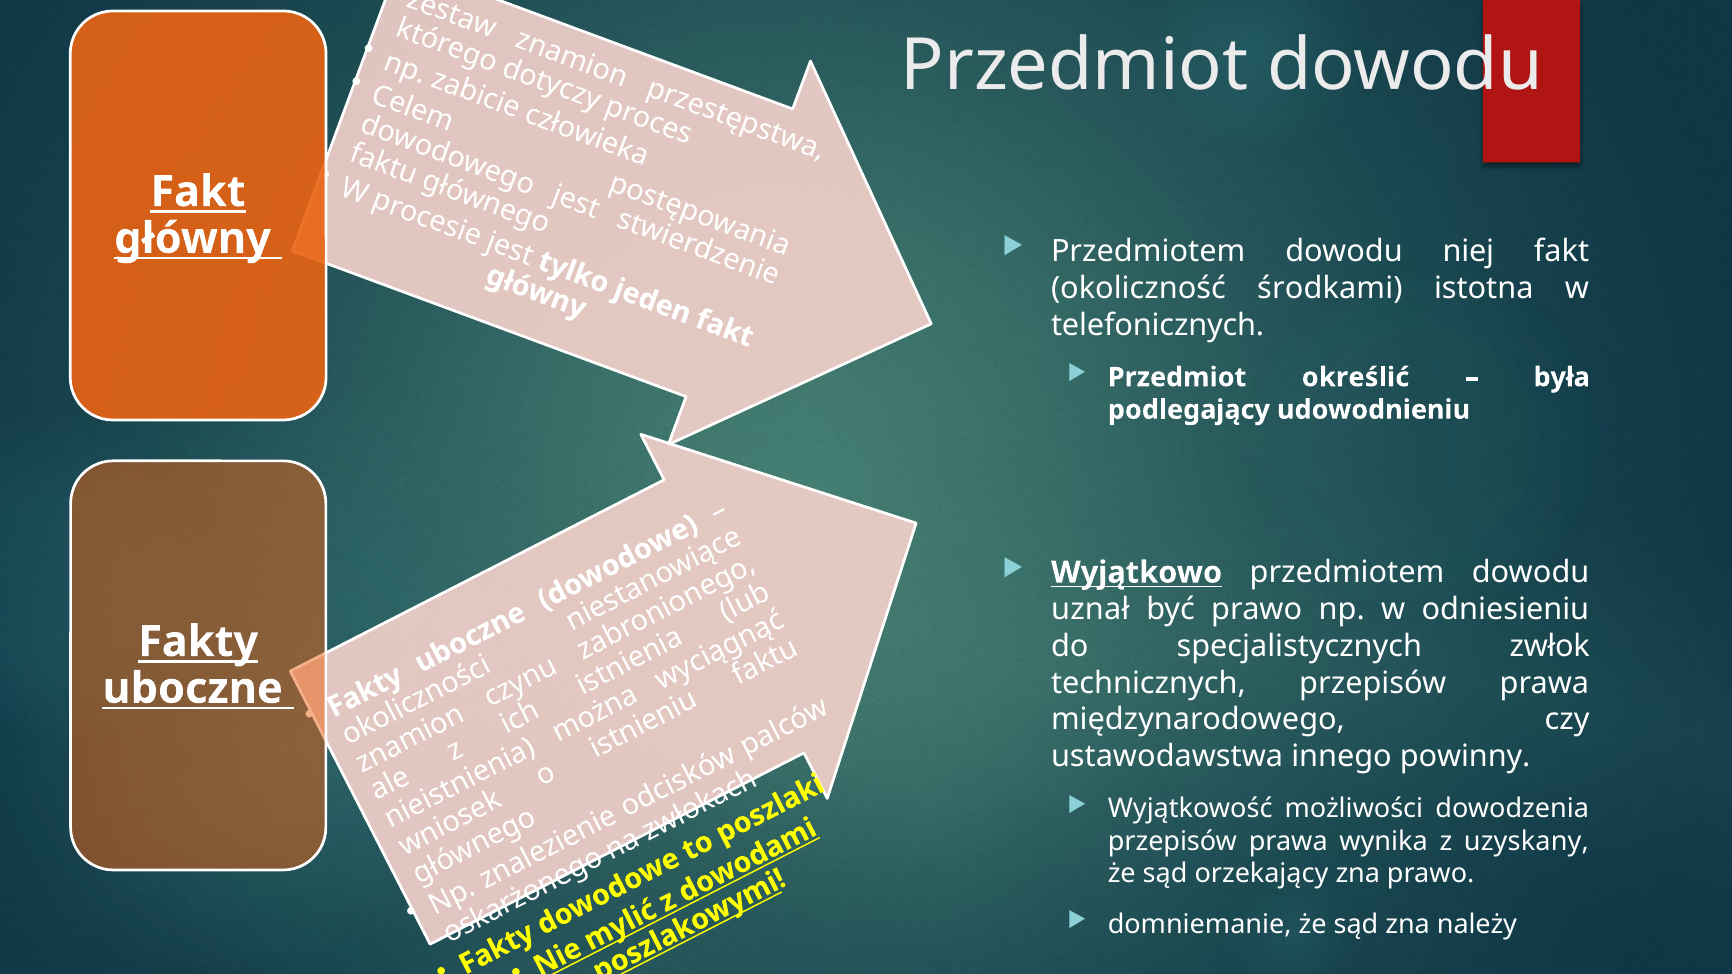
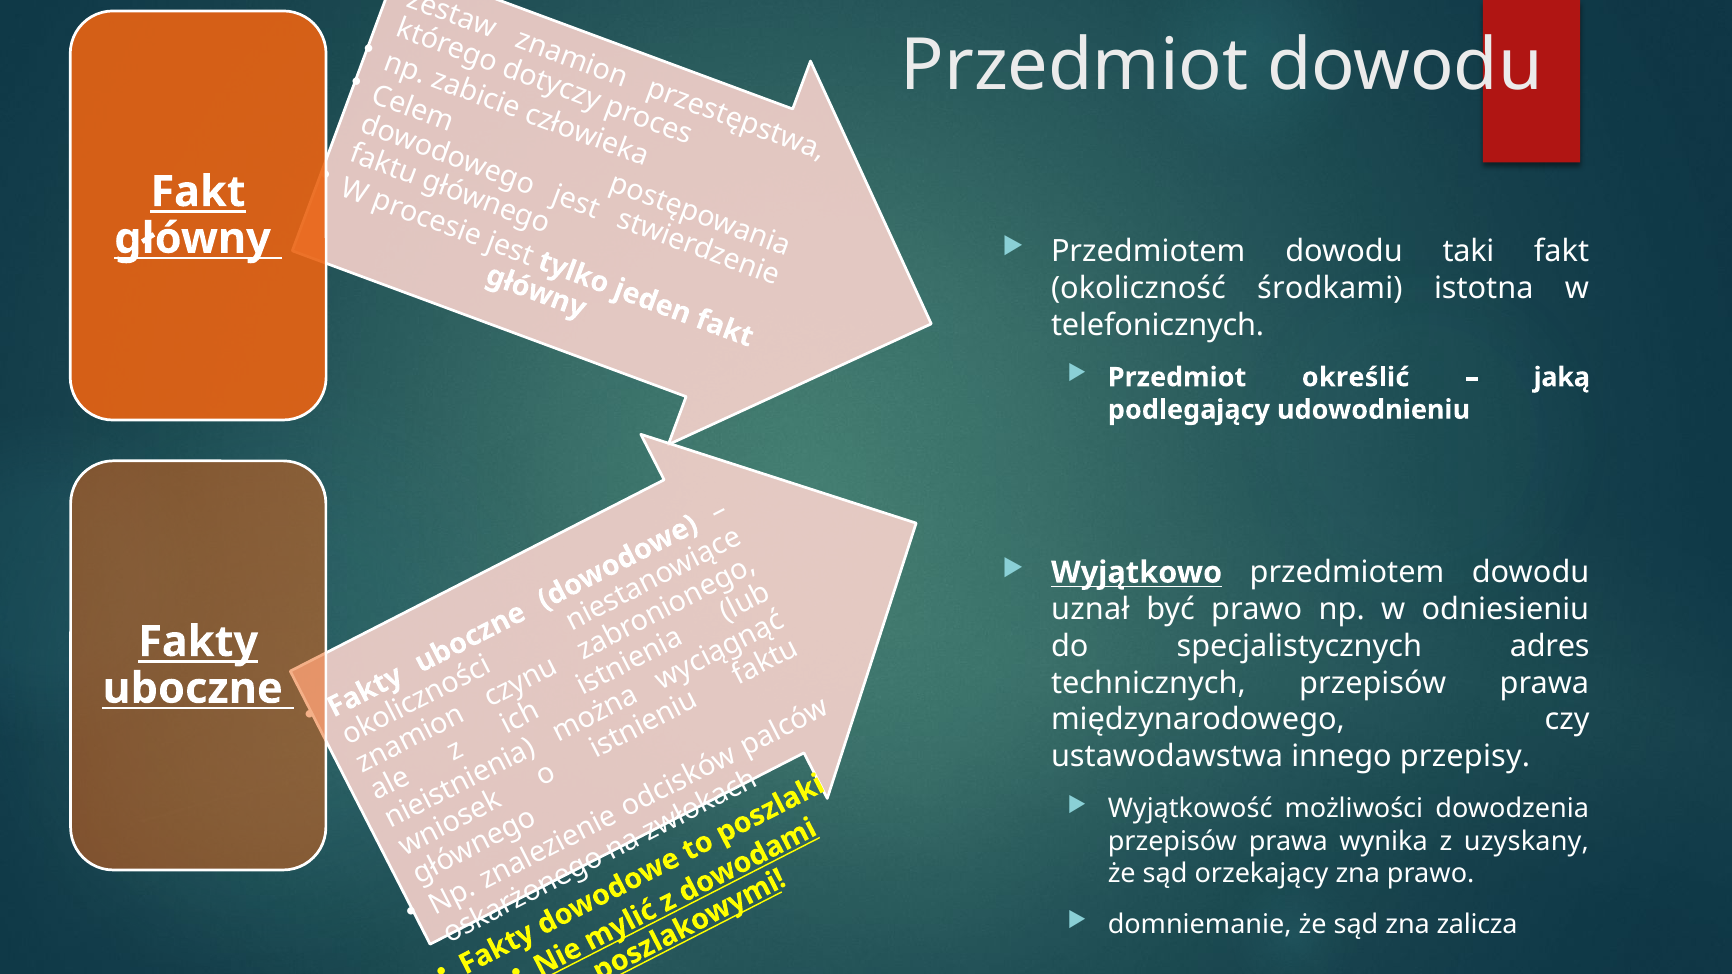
niej: niej -> taki
była: była -> jaką
zwłok: zwłok -> adres
powinny: powinny -> przepisy
należy: należy -> zalicza
